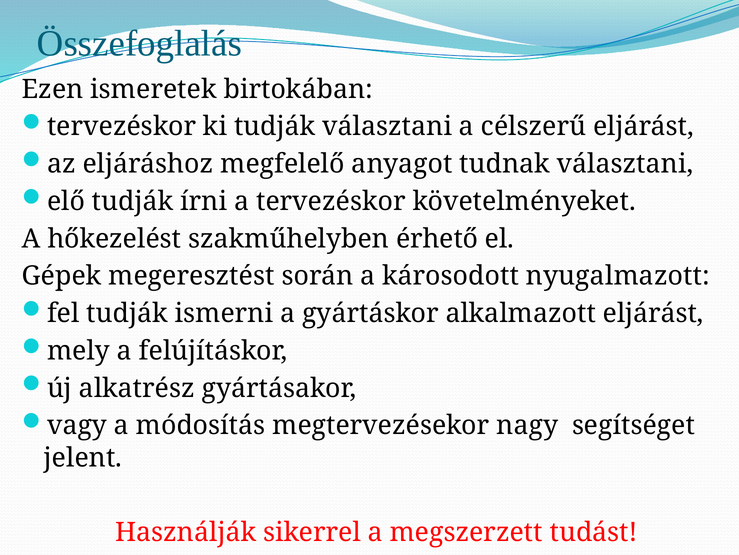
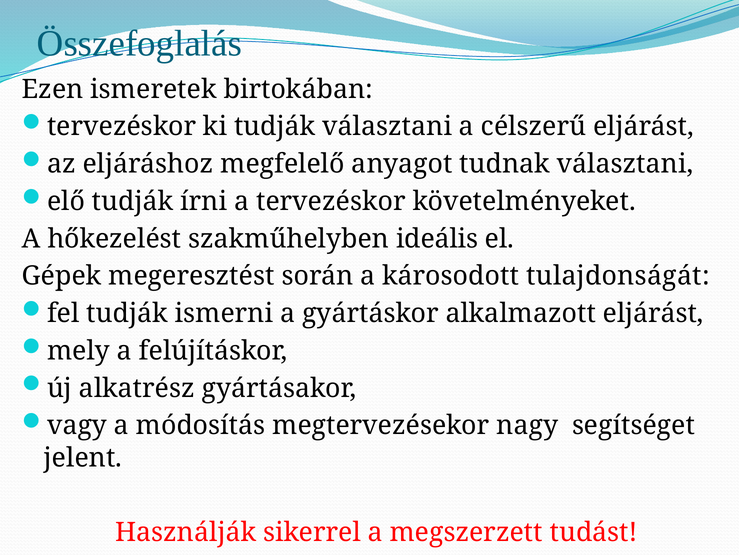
érhető: érhető -> ideális
nyugalmazott: nyugalmazott -> tulajdonságát
